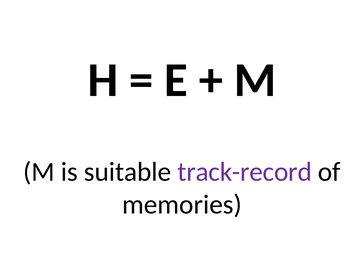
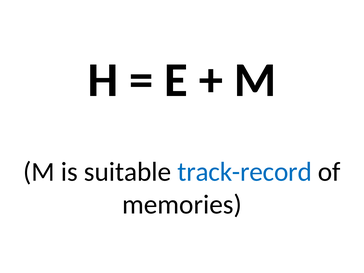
track-record colour: purple -> blue
